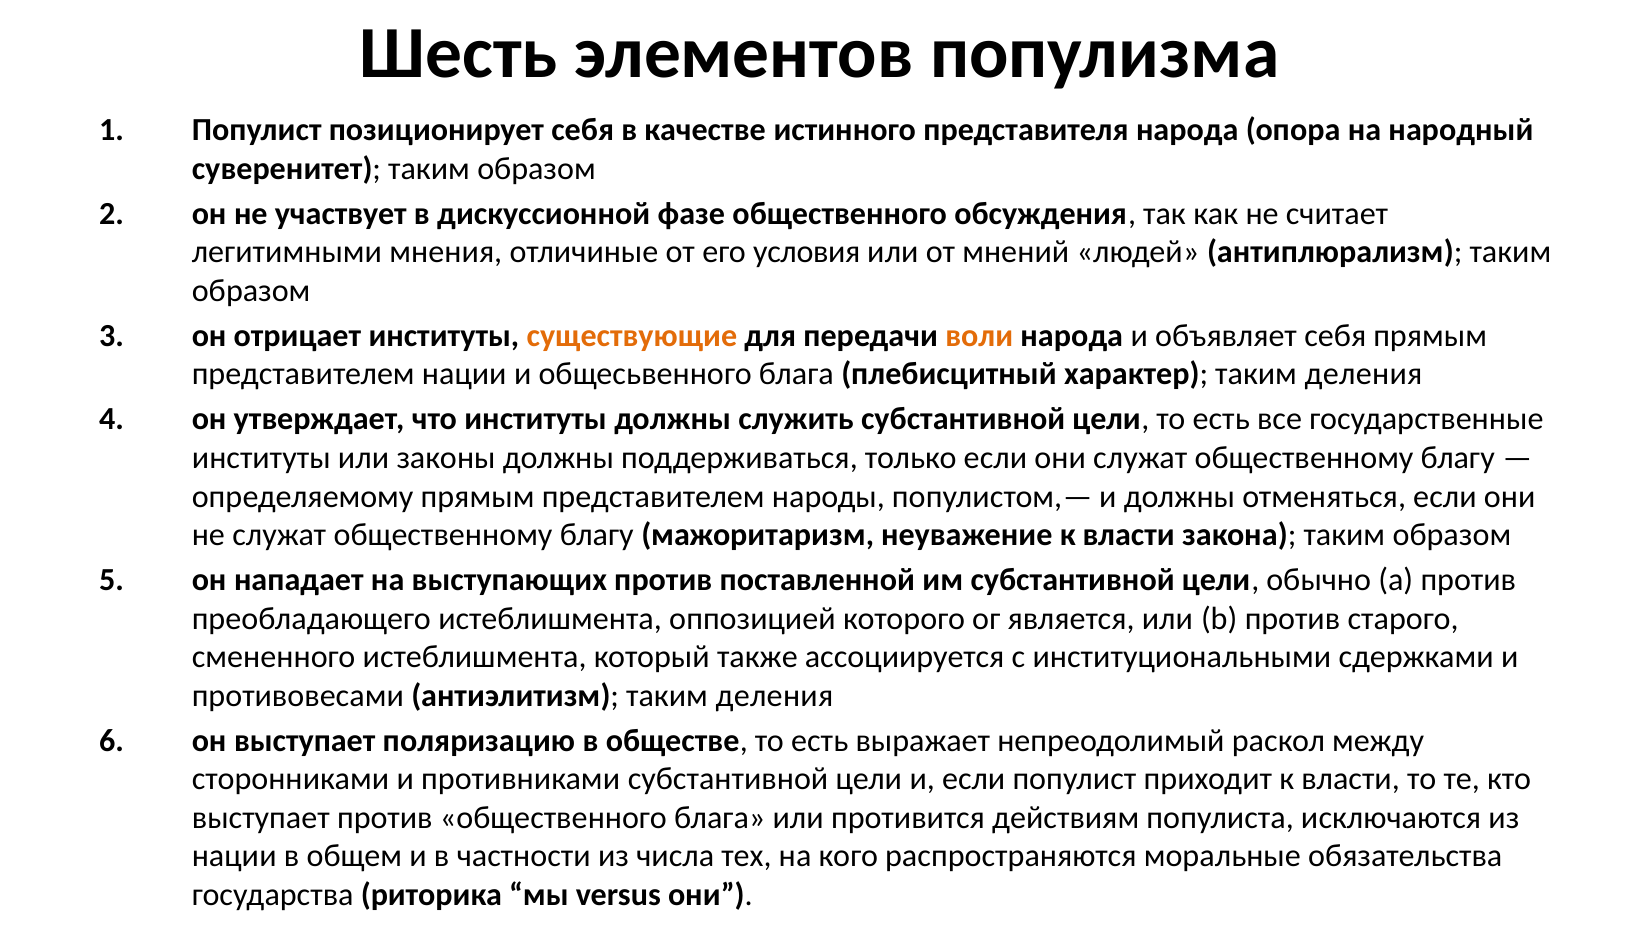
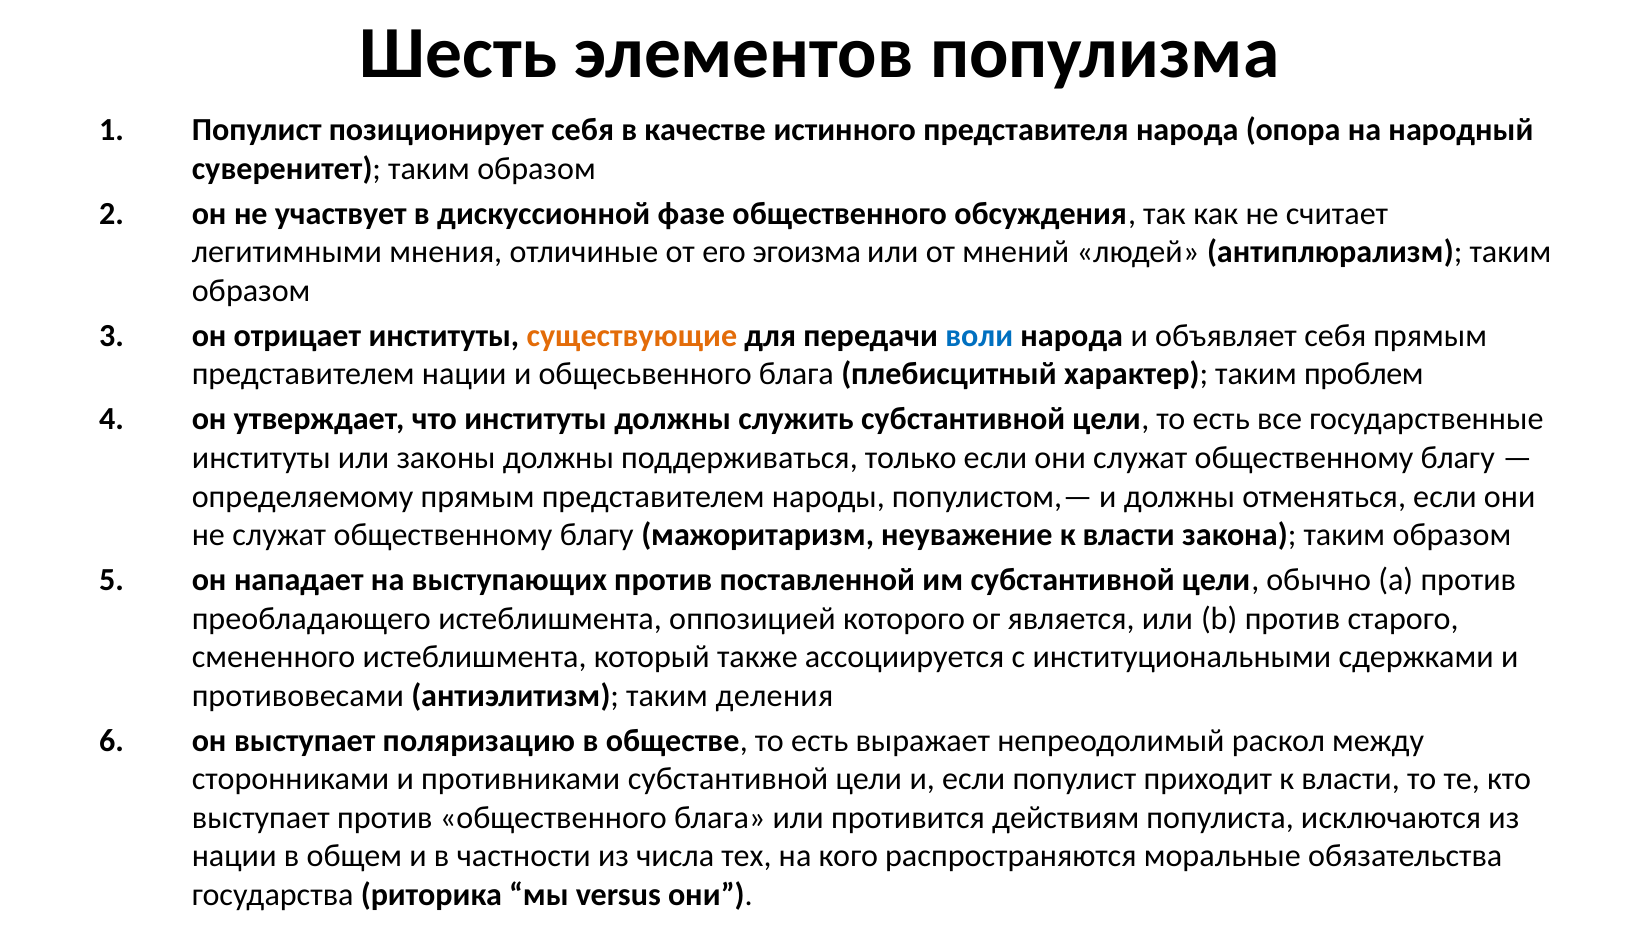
условия: условия -> эгоизма
воли colour: orange -> blue
характер таким деления: деления -> проблем
